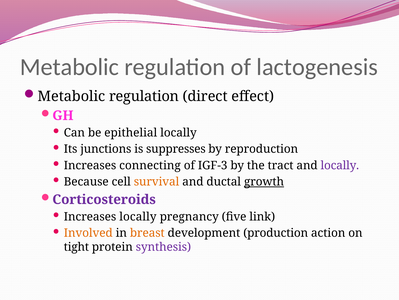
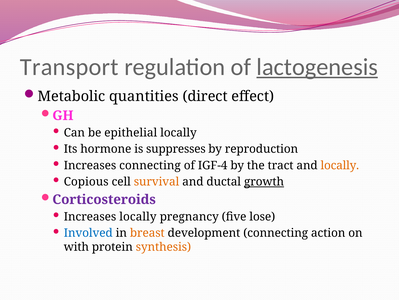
Metabolic at (69, 67): Metabolic -> Transport
lactogenesis underline: none -> present
regulation at (144, 96): regulation -> quantities
junctions: junctions -> hormone
IGF-3: IGF-3 -> IGF-4
locally at (340, 165) colour: purple -> orange
Because: Because -> Copious
link: link -> lose
Involved colour: orange -> blue
development production: production -> connecting
tight: tight -> with
synthesis colour: purple -> orange
